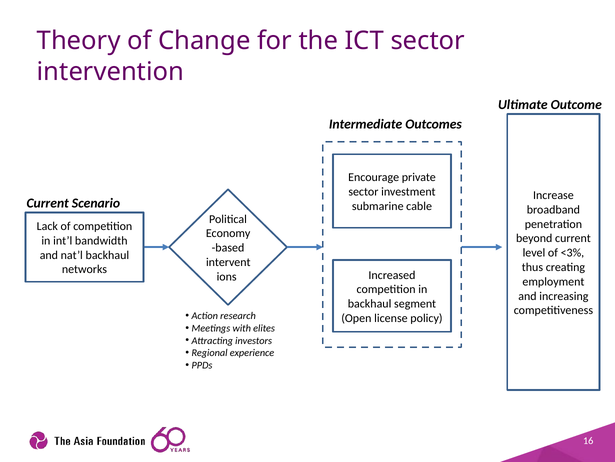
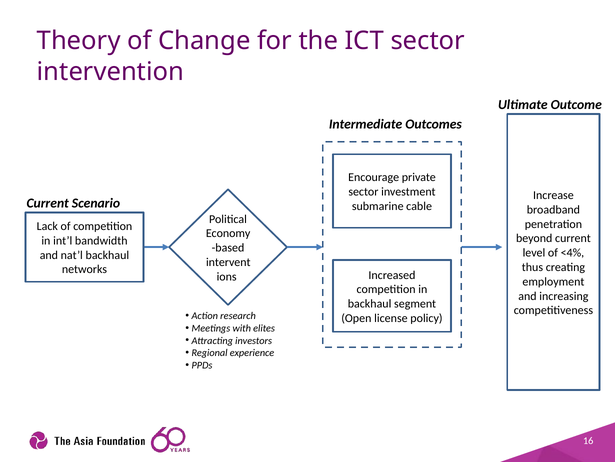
<3%: <3% -> <4%
